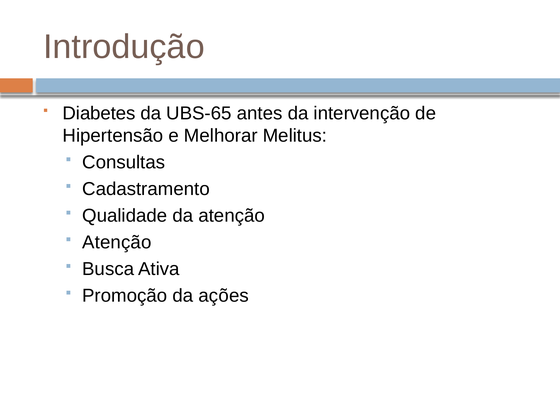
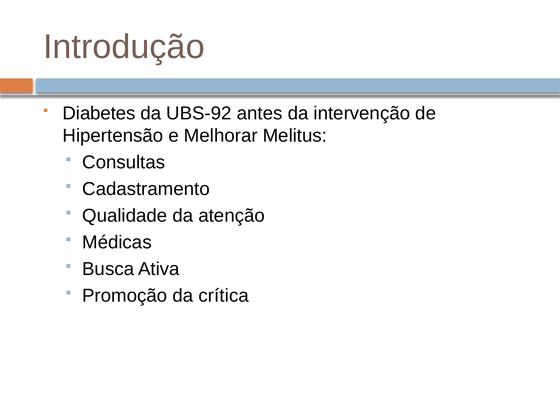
UBS-65: UBS-65 -> UBS-92
Atenção at (117, 242): Atenção -> Médicas
ações: ações -> crítica
